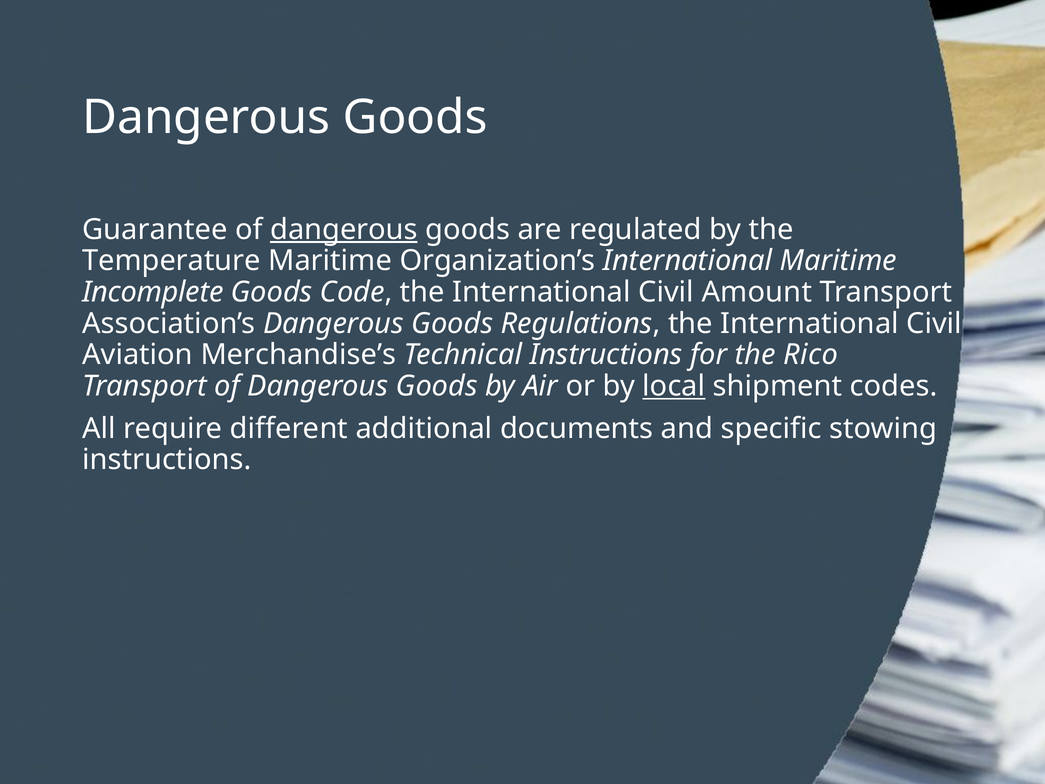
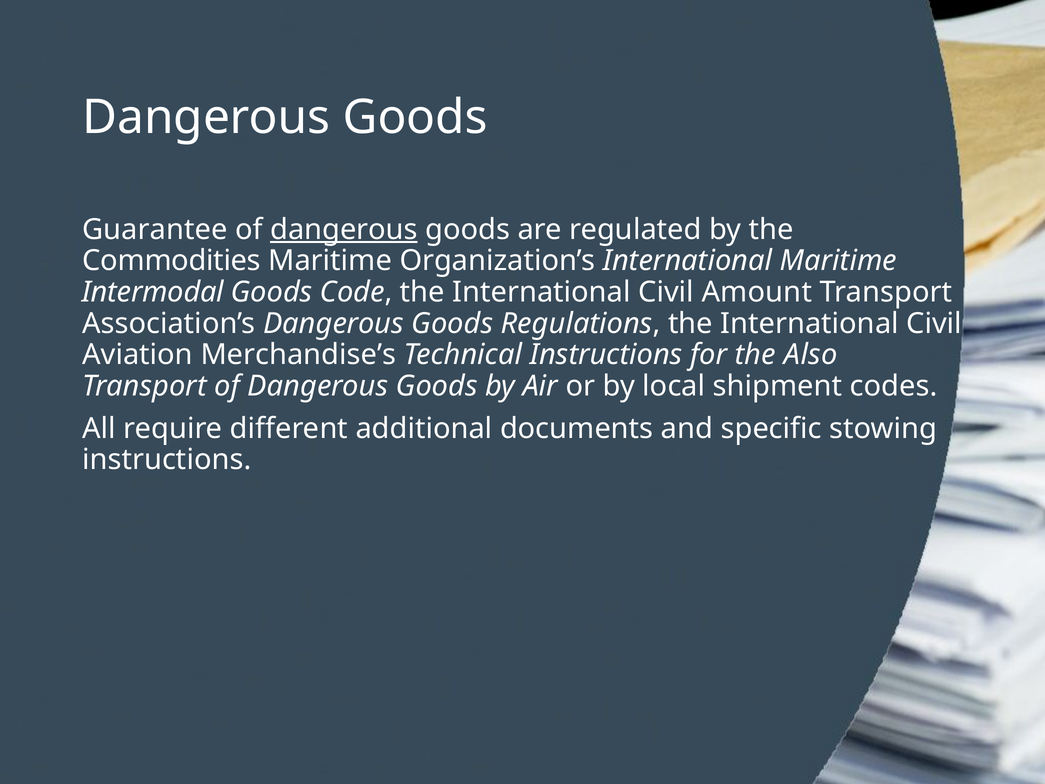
Temperature: Temperature -> Commodities
Incomplete: Incomplete -> Intermodal
Rico: Rico -> Also
local underline: present -> none
